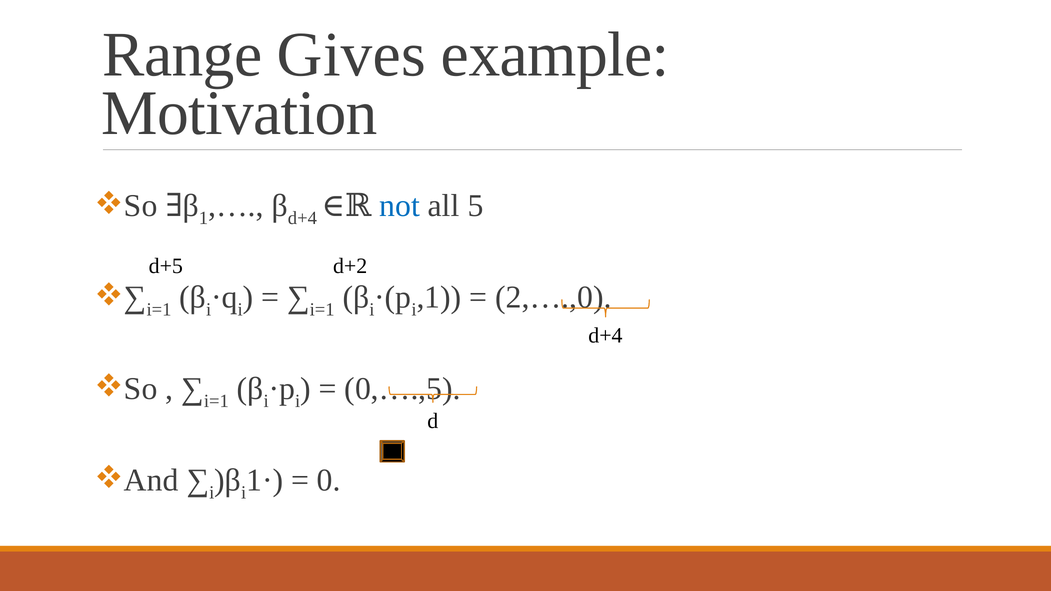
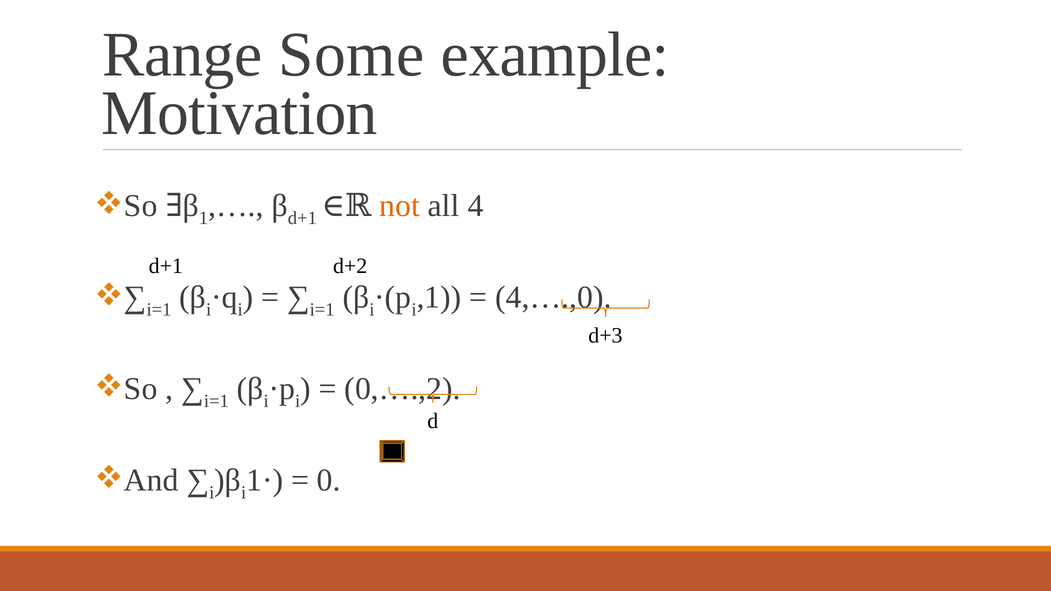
Gives: Gives -> Some
d+4 at (302, 218): d+4 -> d+1
not colour: blue -> orange
5: 5 -> 4
d+5 at (166, 266): d+5 -> d+1
2,….,0: 2,….,0 -> 4,….,0
d+4 at (605, 336): d+4 -> d+3
0,….,5: 0,….,5 -> 0,….,2
